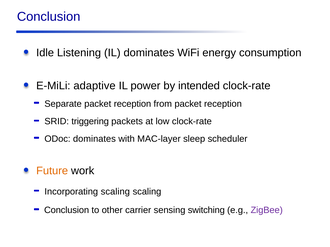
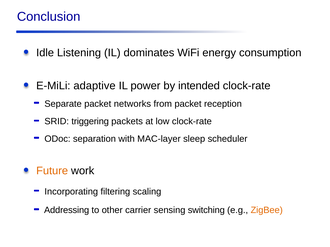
Separate packet reception: reception -> networks
ODoc dominates: dominates -> separation
Incorporating scaling: scaling -> filtering
Conclusion at (67, 211): Conclusion -> Addressing
ZigBee colour: purple -> orange
